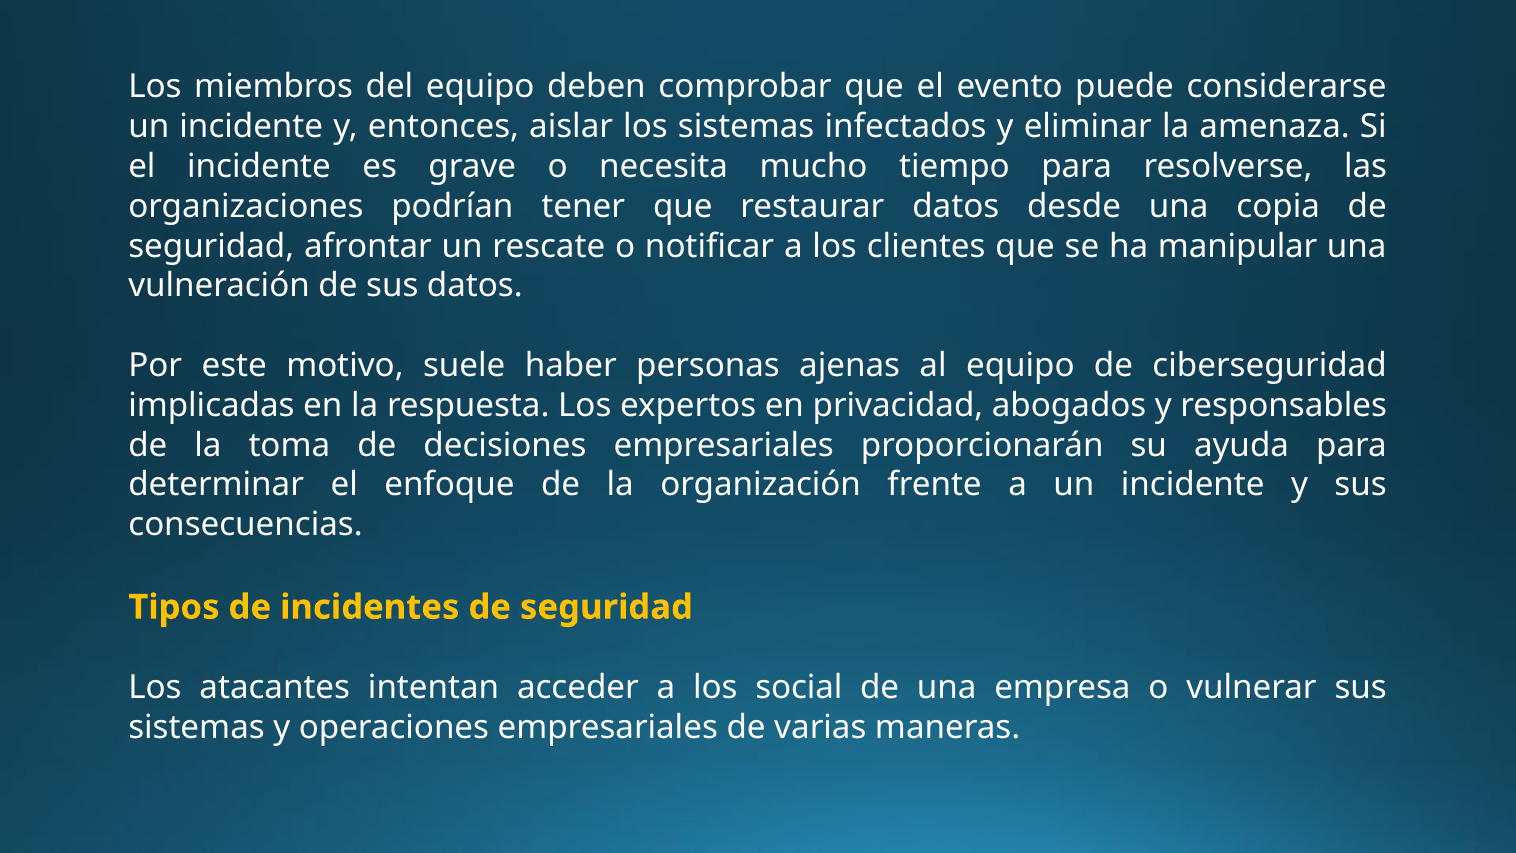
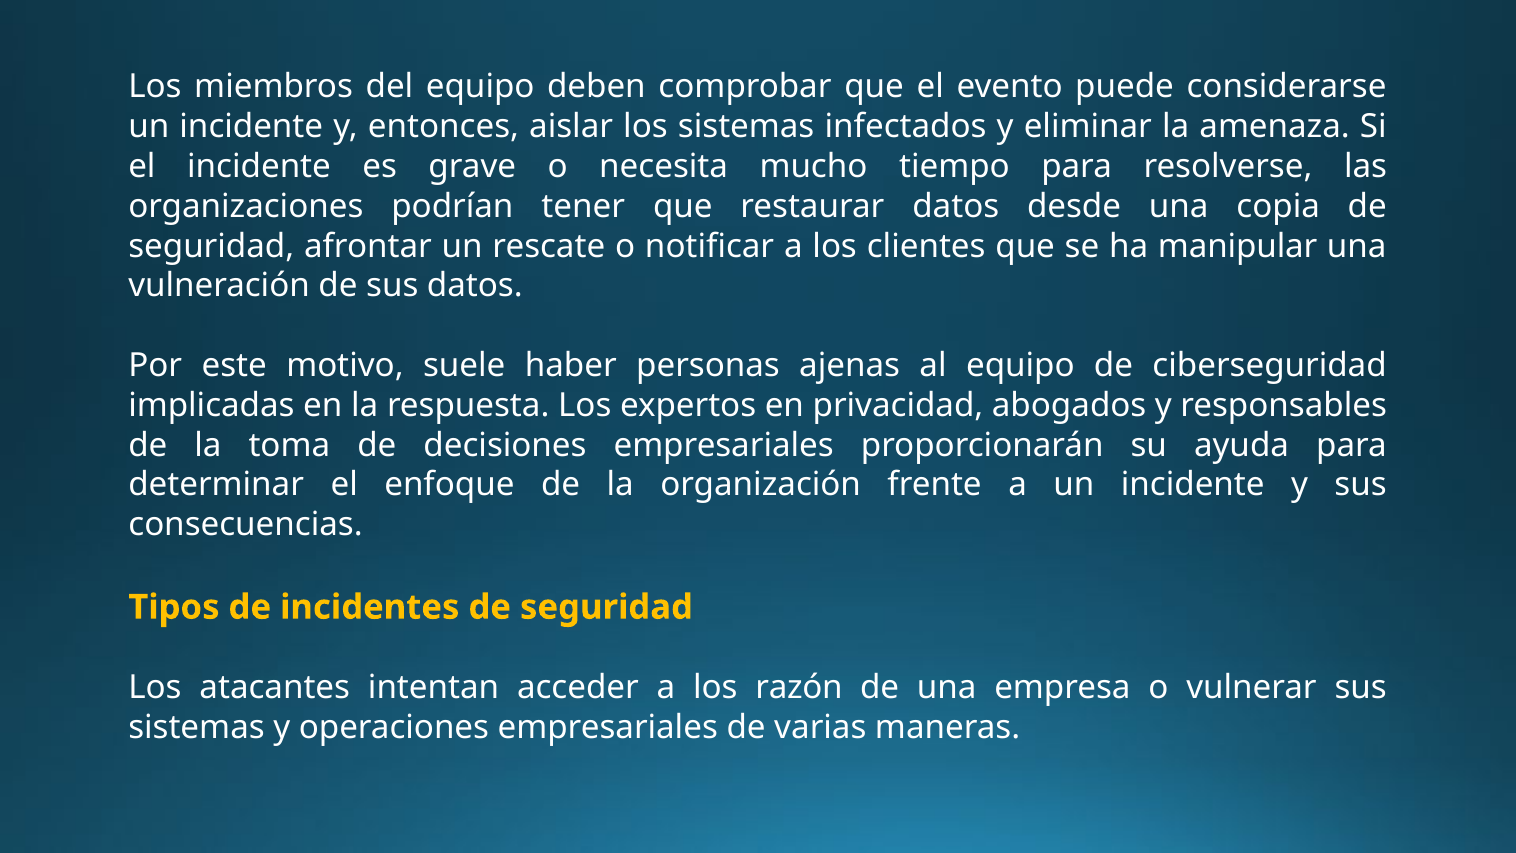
social: social -> razón
